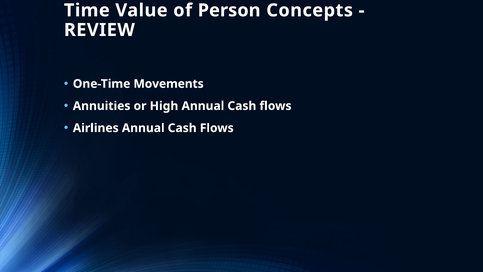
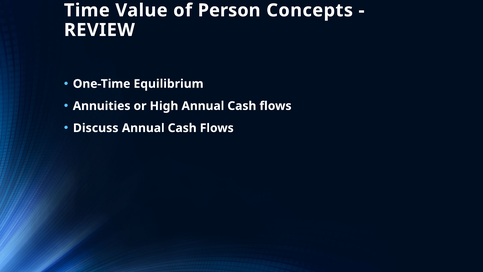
Movements: Movements -> Equilibrium
Airlines: Airlines -> Discuss
